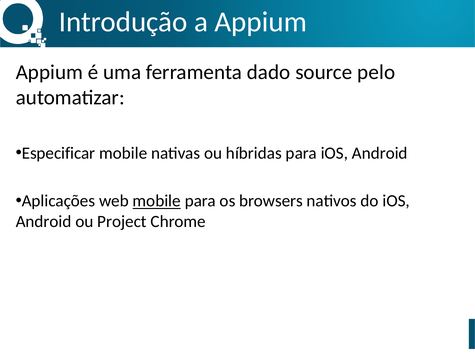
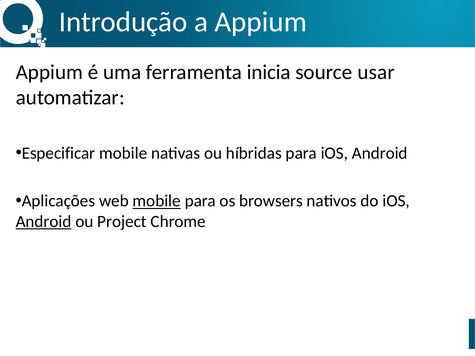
dado: dado -> inicia
pelo: pelo -> usar
Android at (44, 222) underline: none -> present
